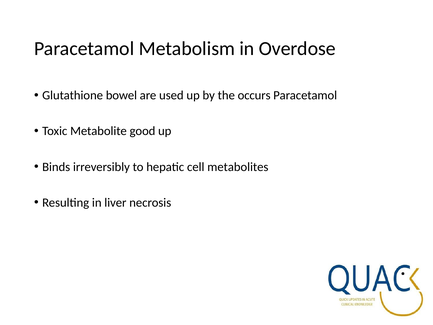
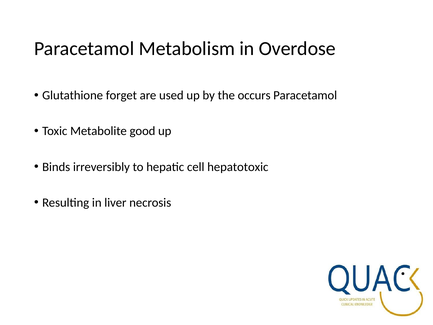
bowel: bowel -> forget
metabolites: metabolites -> hepatotoxic
